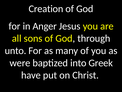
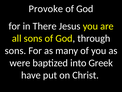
Creation: Creation -> Provoke
Anger: Anger -> There
unto at (16, 50): unto -> sons
